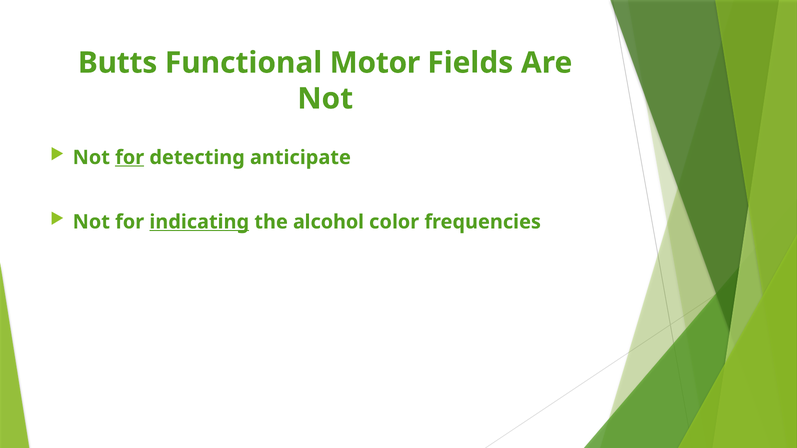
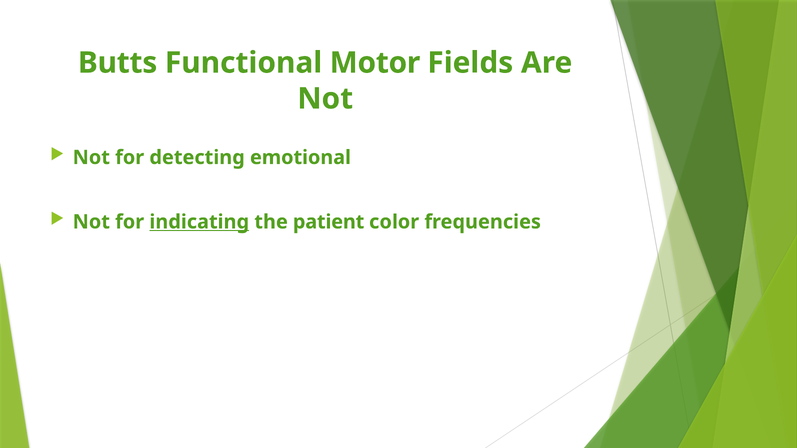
for at (130, 158) underline: present -> none
anticipate: anticipate -> emotional
alcohol: alcohol -> patient
